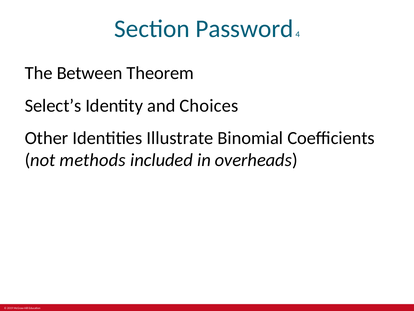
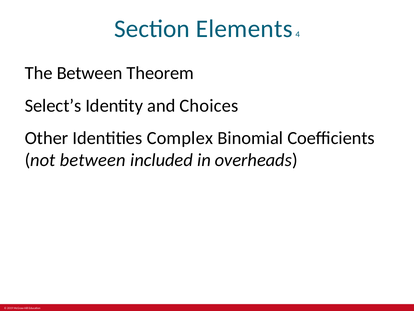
Password: Password -> Elements
Illustrate: Illustrate -> Complex
not methods: methods -> between
